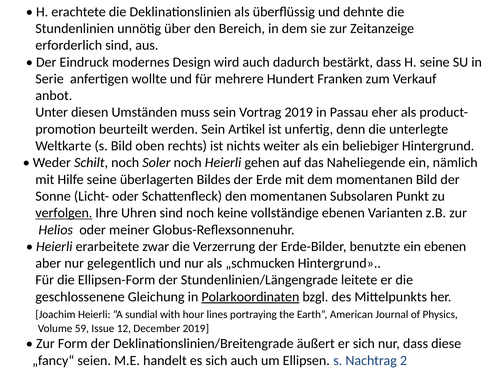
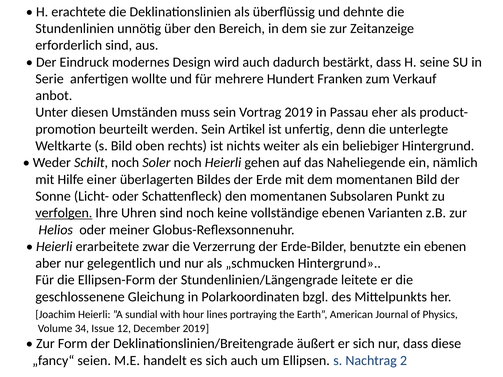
Hilfe seine: seine -> einer
Polarkoordinaten underline: present -> none
59: 59 -> 34
